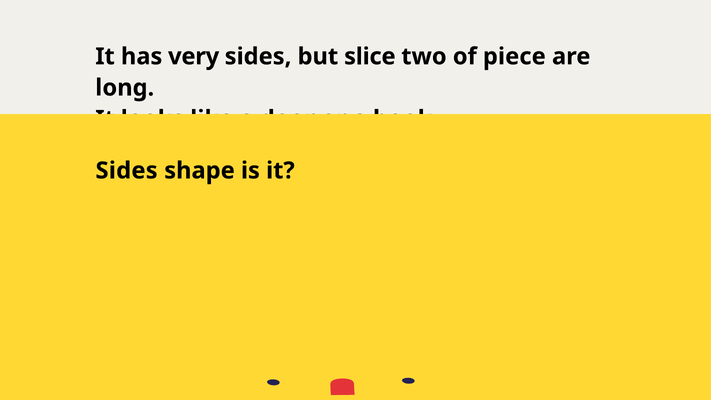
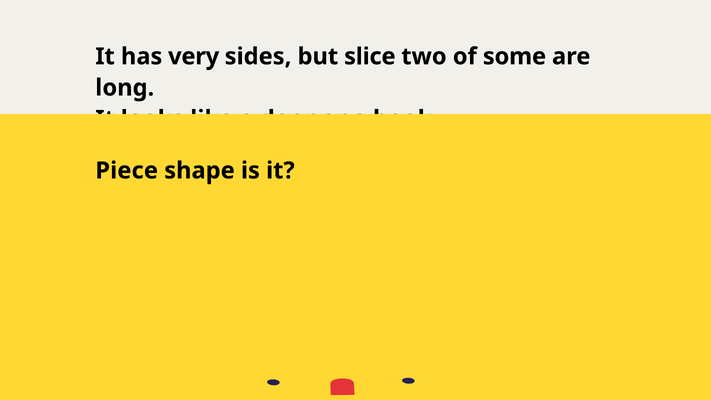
piece: piece -> some
Sides at (127, 171): Sides -> Piece
